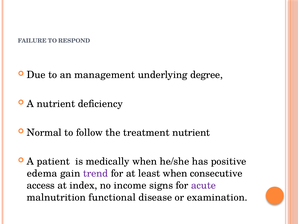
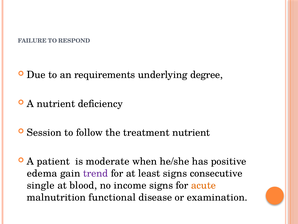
management: management -> requirements
Normal: Normal -> Session
medically: medically -> moderate
least when: when -> signs
access: access -> single
index: index -> blood
acute colour: purple -> orange
